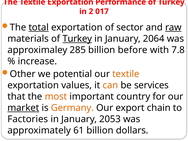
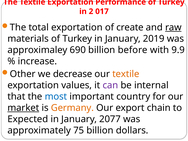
total underline: present -> none
sector: sector -> create
Turkey at (77, 39) underline: present -> none
2064: 2064 -> 2019
285: 285 -> 690
7.8: 7.8 -> 9.9
potential: potential -> decrease
can colour: orange -> purple
services: services -> internal
most colour: orange -> blue
Factories: Factories -> Expected
2053: 2053 -> 2077
61: 61 -> 75
